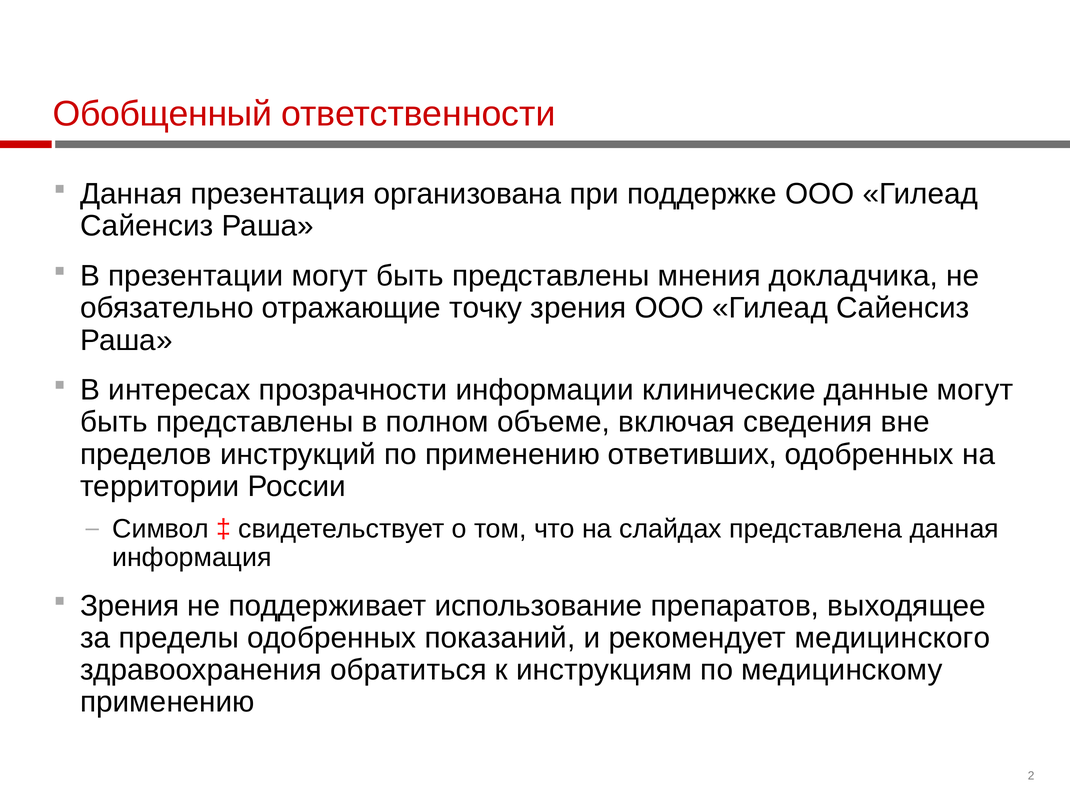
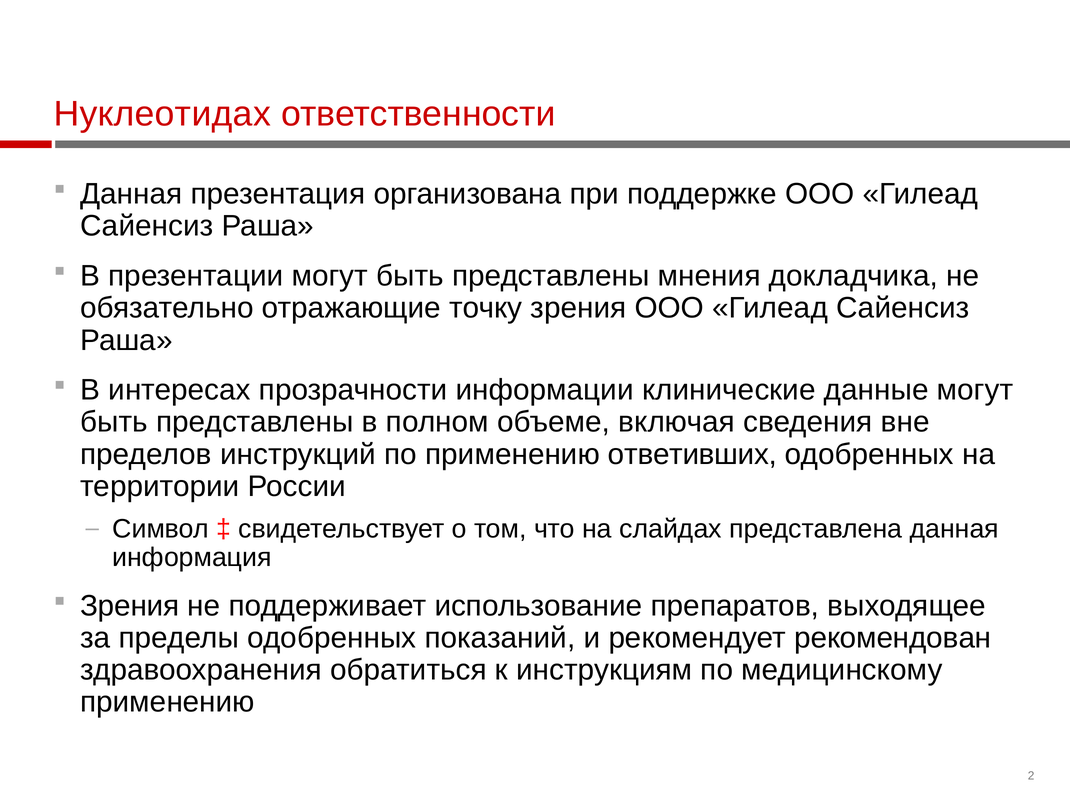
Обобщенный: Обобщенный -> Нуклеотидах
медицинского: медицинского -> рекомендован
